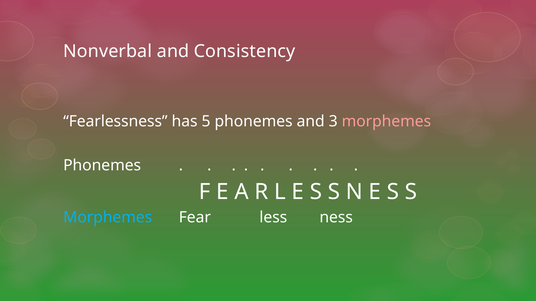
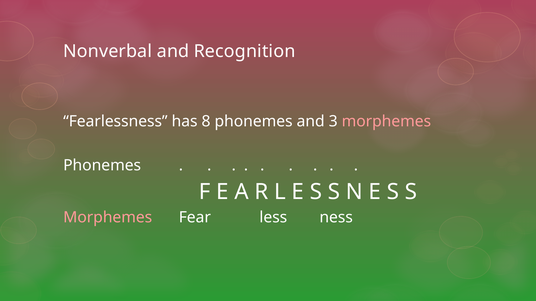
Consistency: Consistency -> Recognition
5: 5 -> 8
Morphemes at (108, 218) colour: light blue -> pink
